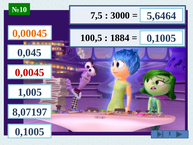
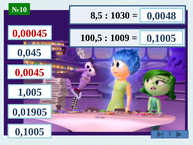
5,6464: 5,6464 -> 0,0048
7,5: 7,5 -> 8,5
3000: 3000 -> 1030
0,00045 colour: orange -> red
1884: 1884 -> 1009
8,07197: 8,07197 -> 0,01905
